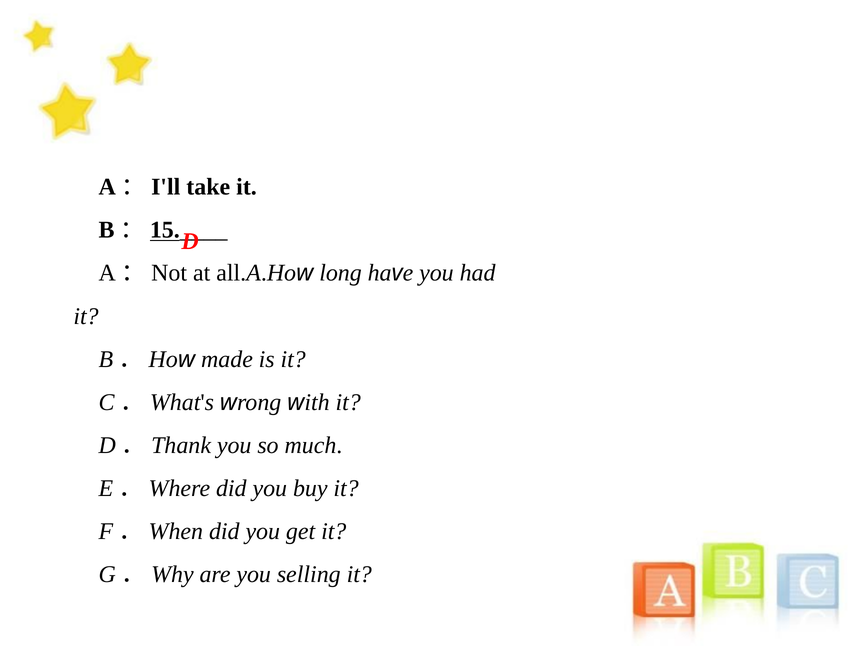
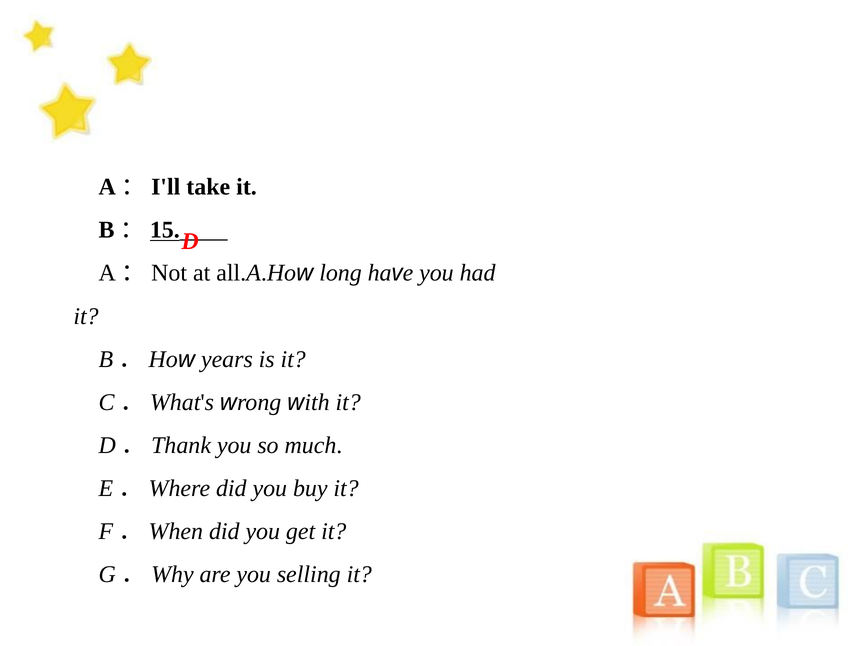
made: made -> years
